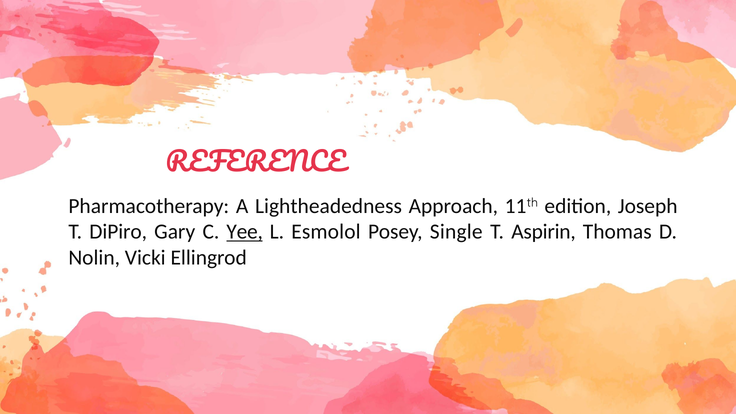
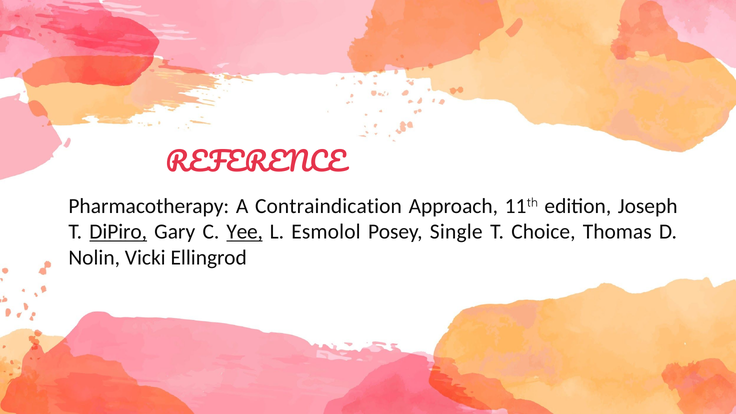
Lightheadedness: Lightheadedness -> Contraindication
DiPiro underline: none -> present
Aspirin: Aspirin -> Choice
